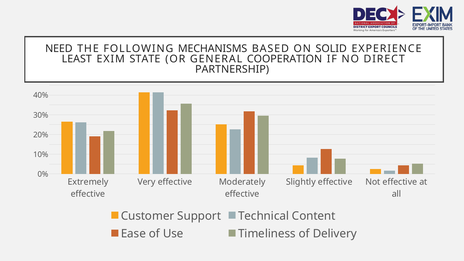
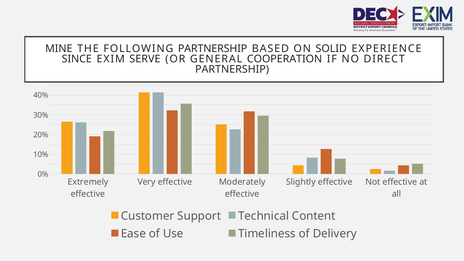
NEED: NEED -> MINE
FOLLOWING MECHANISMS: MECHANISMS -> PARTNERSHIP
LEAST: LEAST -> SINCE
STATE: STATE -> SERVE
